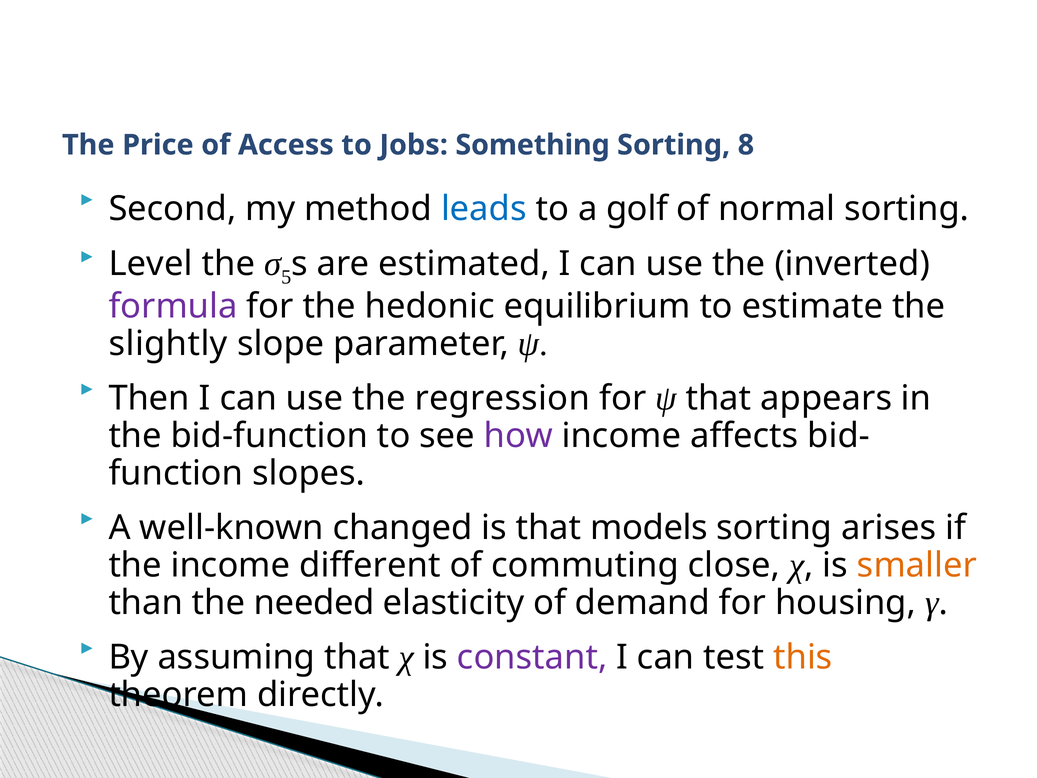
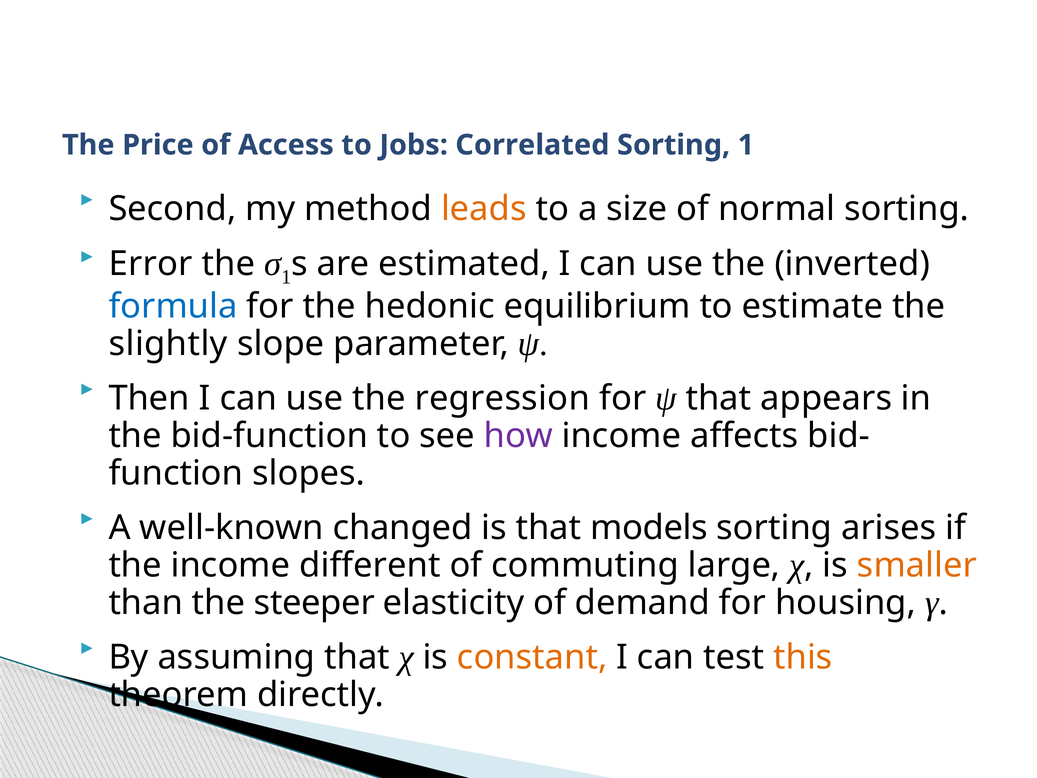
Something: Something -> Correlated
Sorting 8: 8 -> 1
leads colour: blue -> orange
golf: golf -> size
Level: Level -> Error
5 at (286, 277): 5 -> 1
formula colour: purple -> blue
close: close -> large
needed: needed -> steeper
constant colour: purple -> orange
